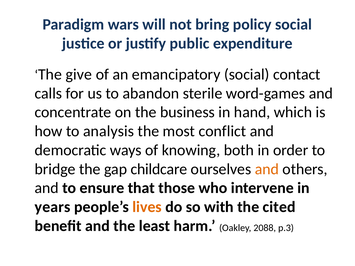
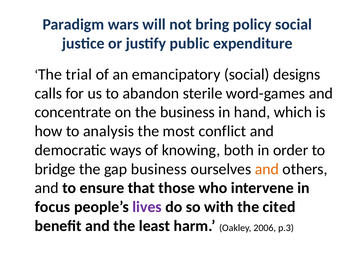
give: give -> trial
contact: contact -> designs
gap childcare: childcare -> business
years: years -> focus
lives colour: orange -> purple
2088: 2088 -> 2006
